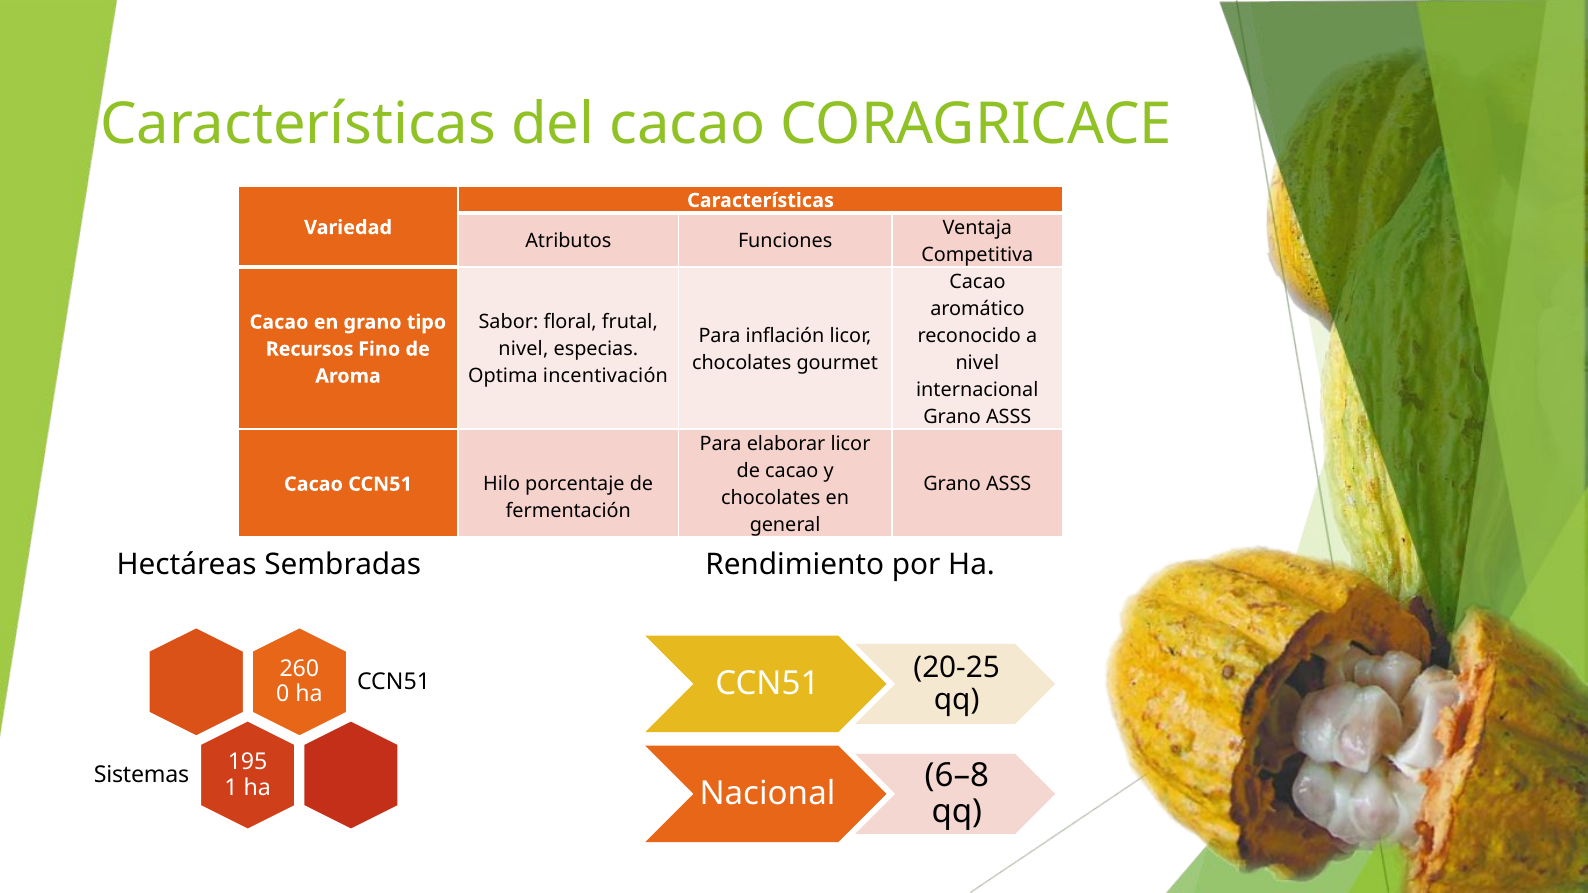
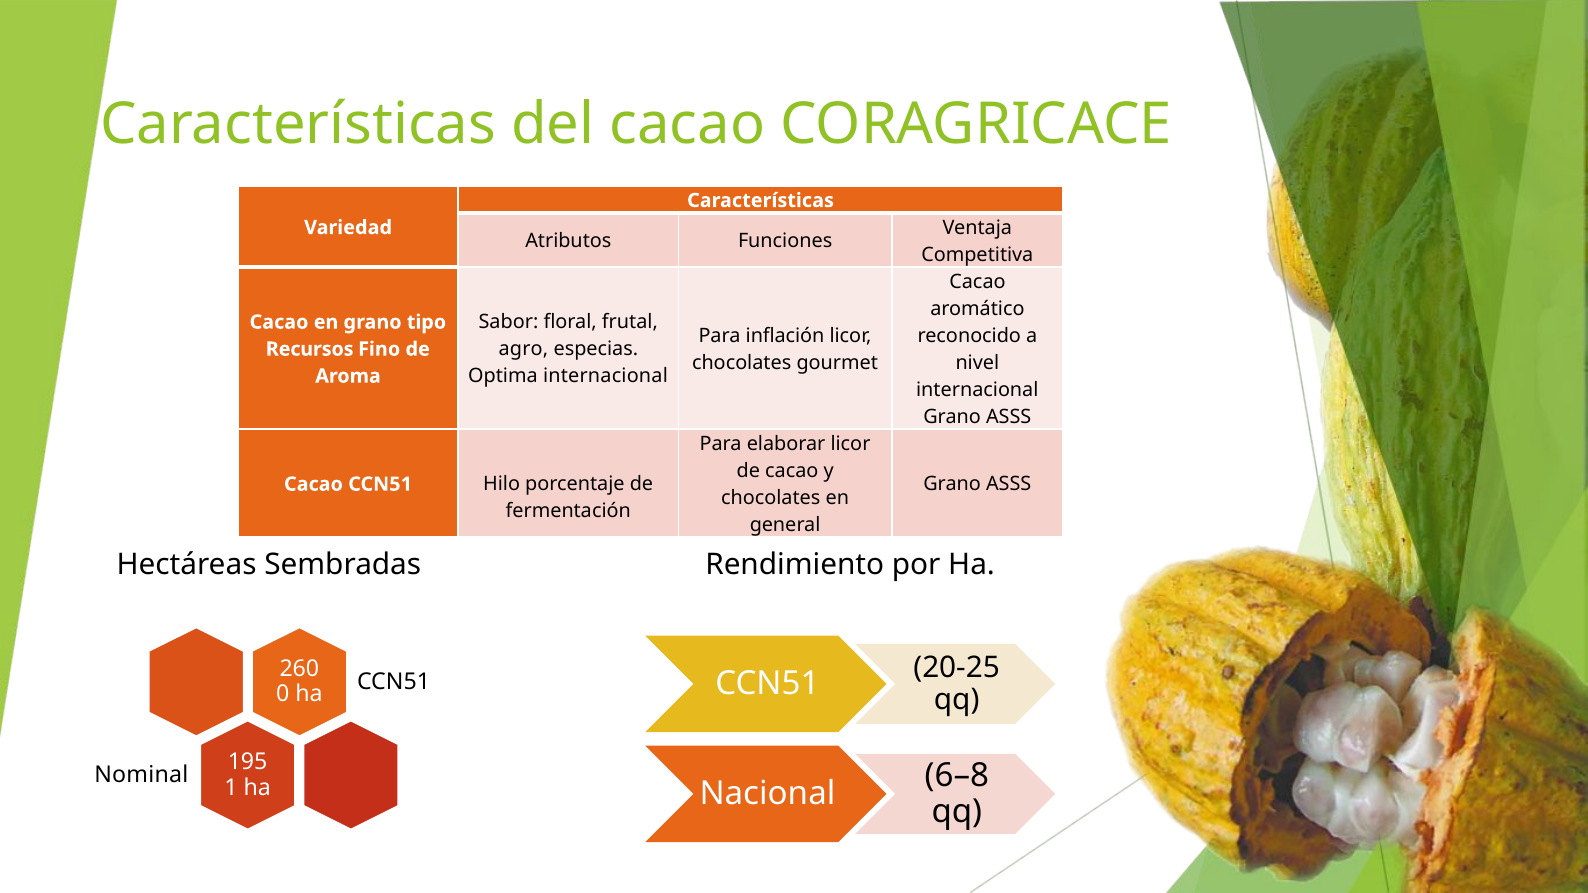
nivel at (523, 349): nivel -> agro
Optima incentivación: incentivación -> internacional
Sistemas: Sistemas -> Nominal
